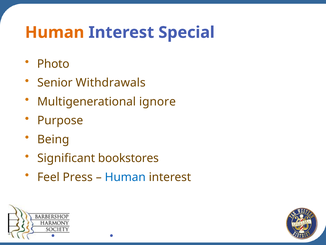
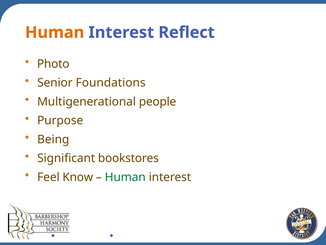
Special: Special -> Reflect
Withdrawals: Withdrawals -> Foundations
ignore: ignore -> people
Press: Press -> Know
Human at (125, 177) colour: blue -> green
